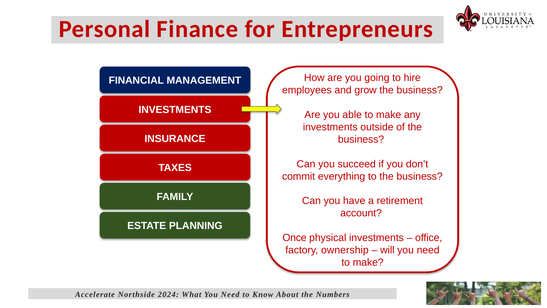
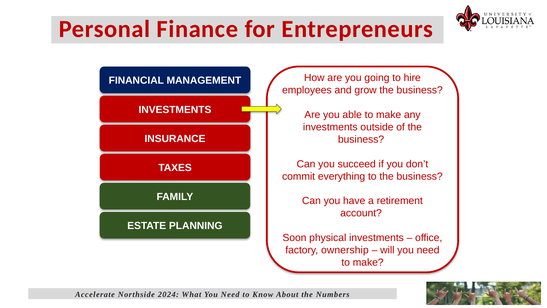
Once: Once -> Soon
